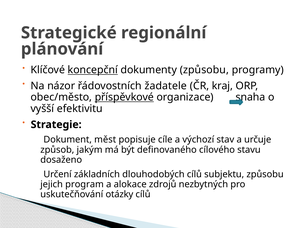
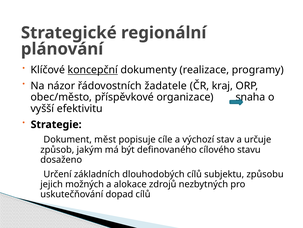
dokumenty způsobu: způsobu -> realizace
příspěvkové underline: present -> none
program: program -> možných
otázky: otázky -> dopad
